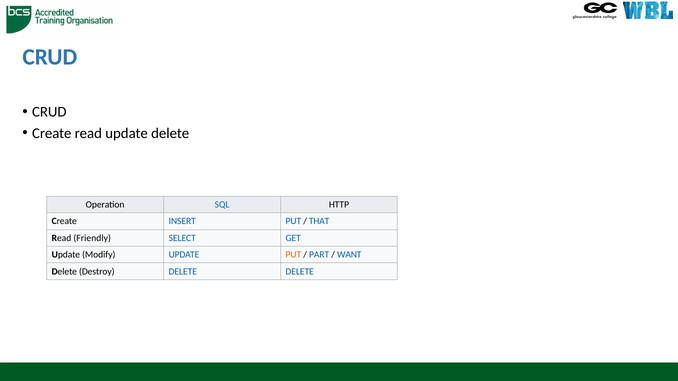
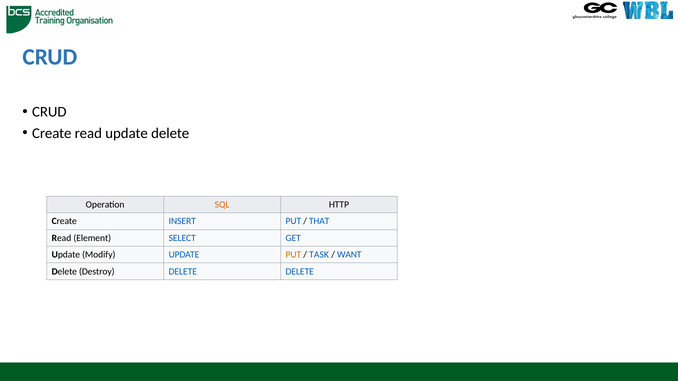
SQL colour: blue -> orange
Friendly: Friendly -> Element
PART: PART -> TASK
